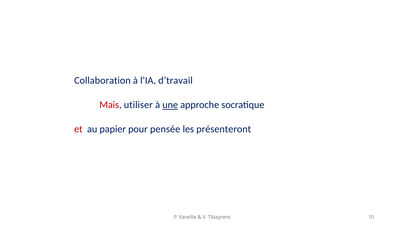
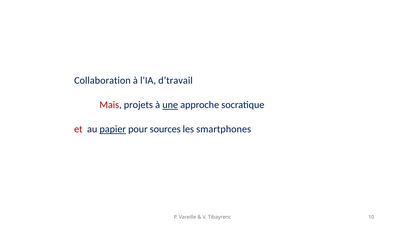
utiliser: utiliser -> projets
papier underline: none -> present
pensée: pensée -> sources
présenteront: présenteront -> smartphones
